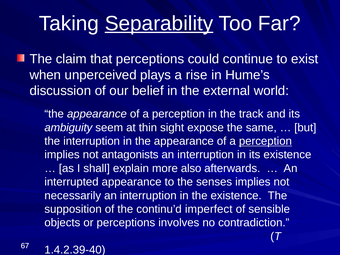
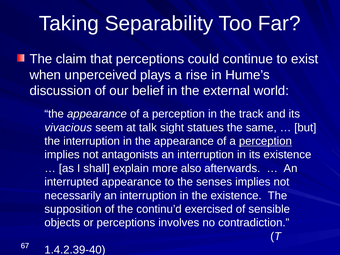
Separability underline: present -> none
ambiguity: ambiguity -> vivacious
thin: thin -> talk
expose: expose -> statues
imperfect: imperfect -> exercised
